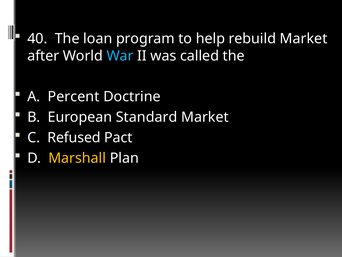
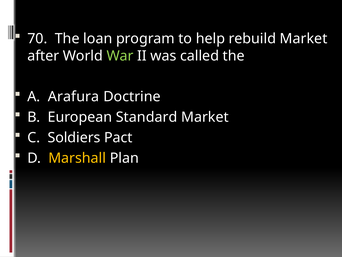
40: 40 -> 70
War colour: light blue -> light green
Percent: Percent -> Arafura
Refused: Refused -> Soldiers
